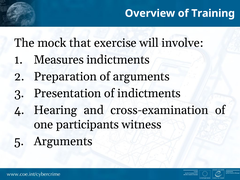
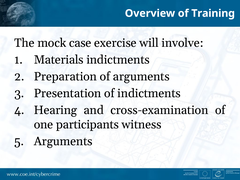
that: that -> case
Measures: Measures -> Materials
